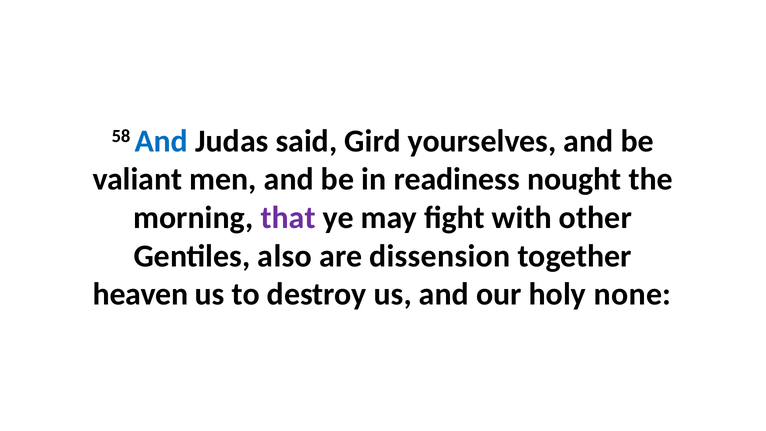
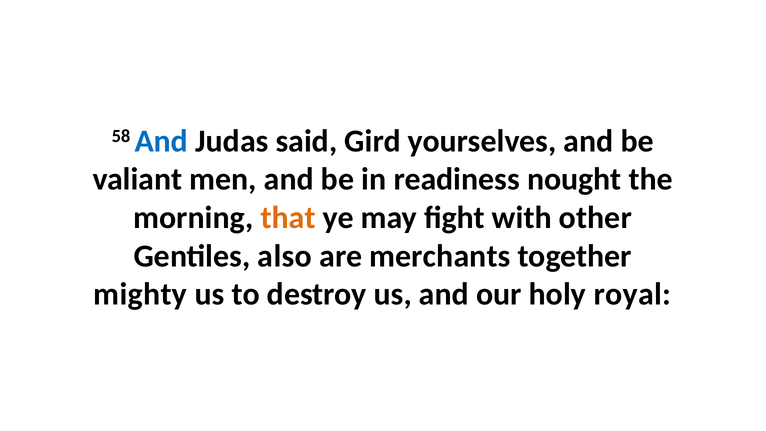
that colour: purple -> orange
dissension: dissension -> merchants
heaven: heaven -> mighty
none: none -> royal
